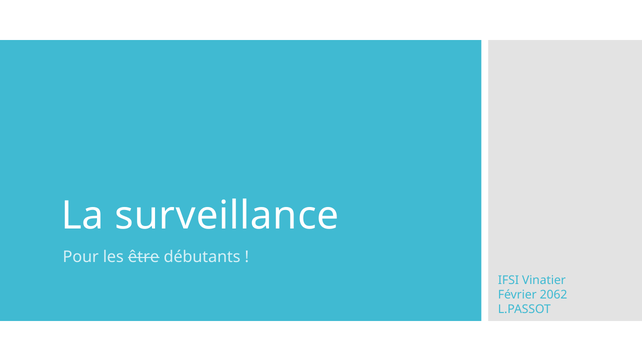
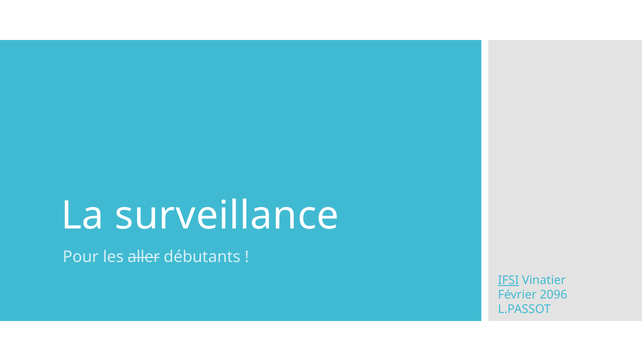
être: être -> aller
IFSI underline: none -> present
2062: 2062 -> 2096
